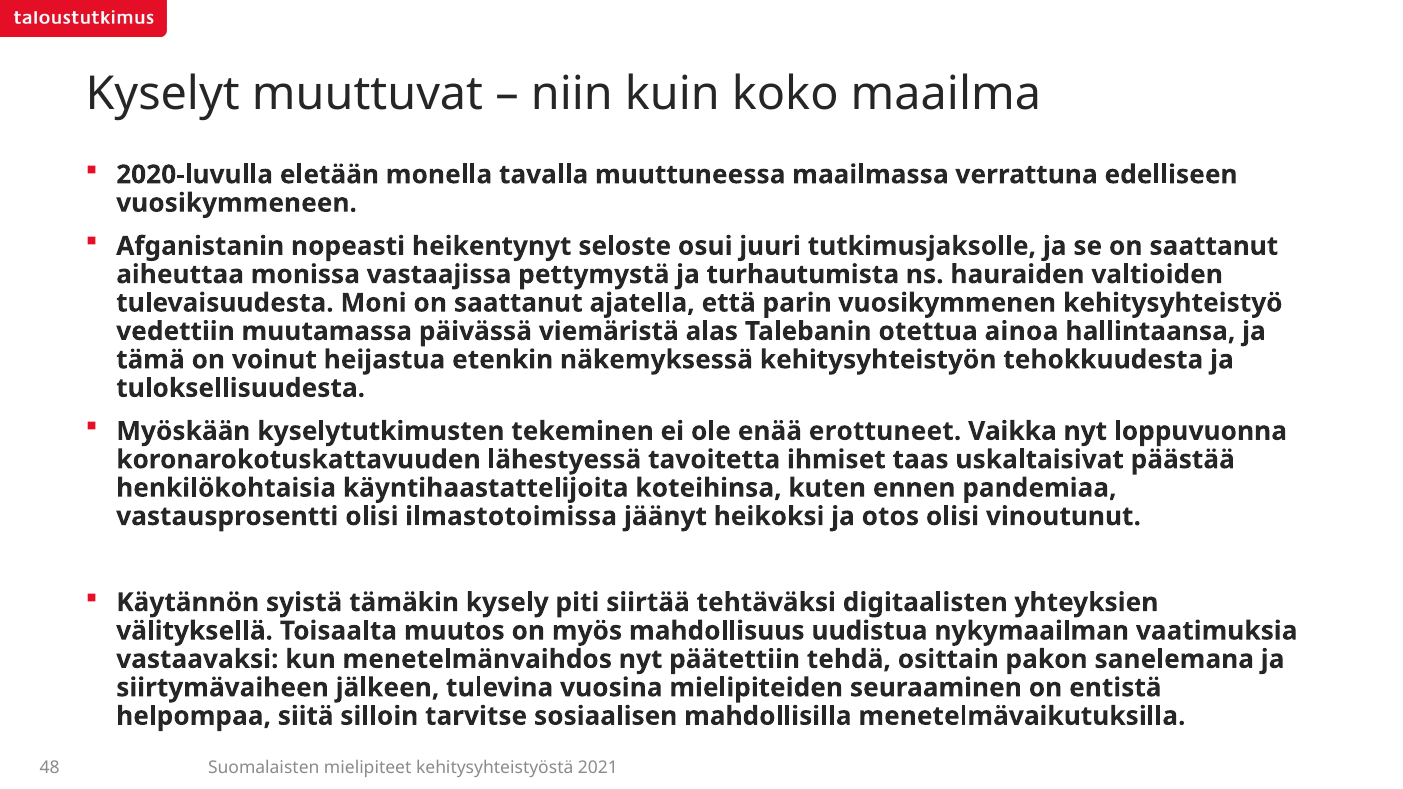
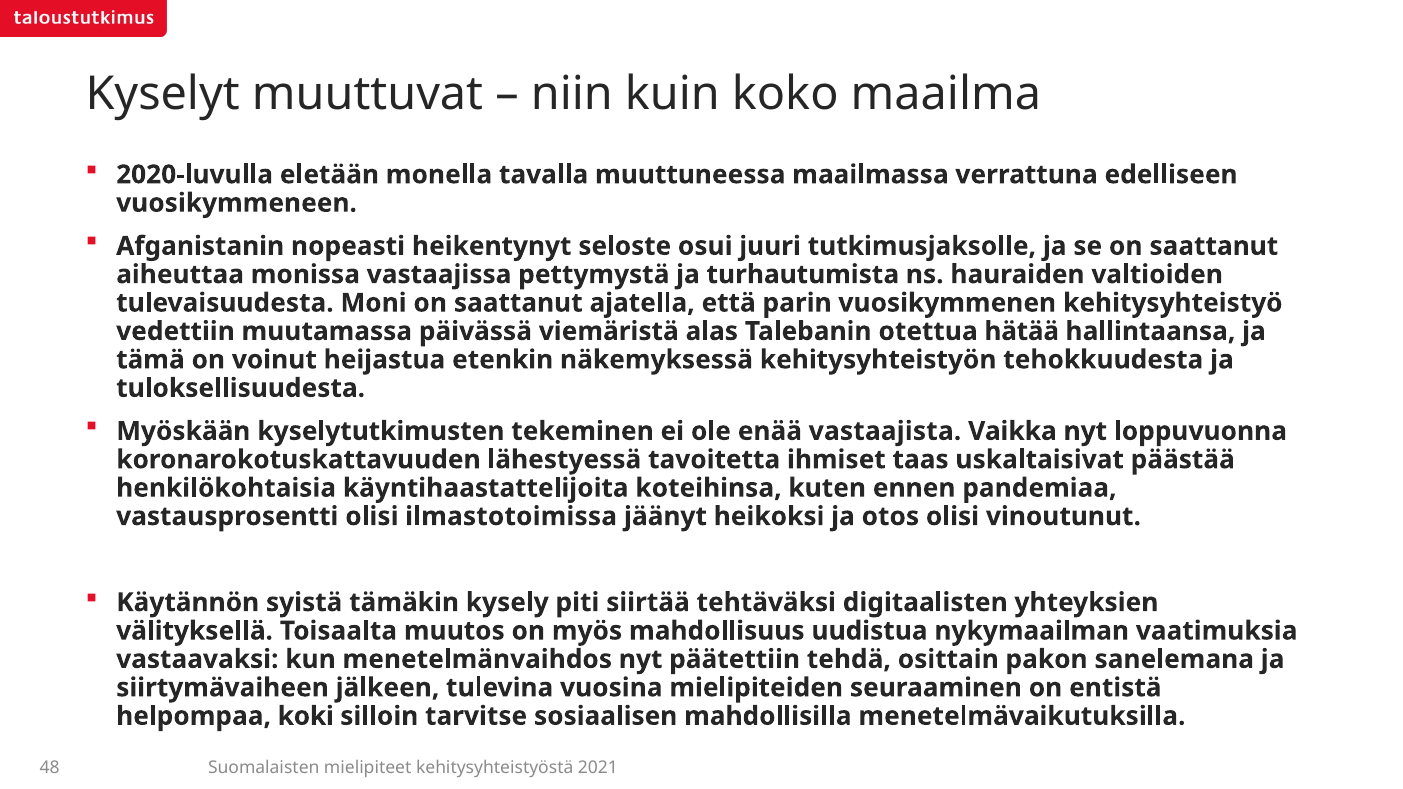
ainoa: ainoa -> hätää
erottuneet: erottuneet -> vastaajista
siitä: siitä -> koki
